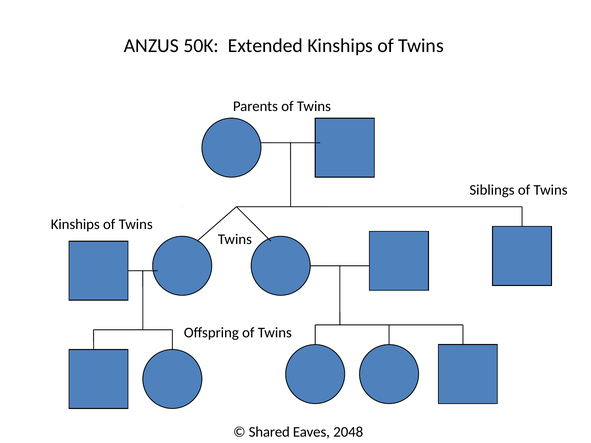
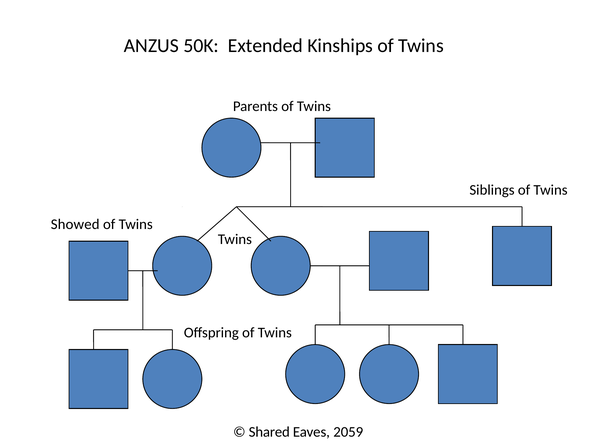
Kinships at (75, 225): Kinships -> Showed
2048: 2048 -> 2059
